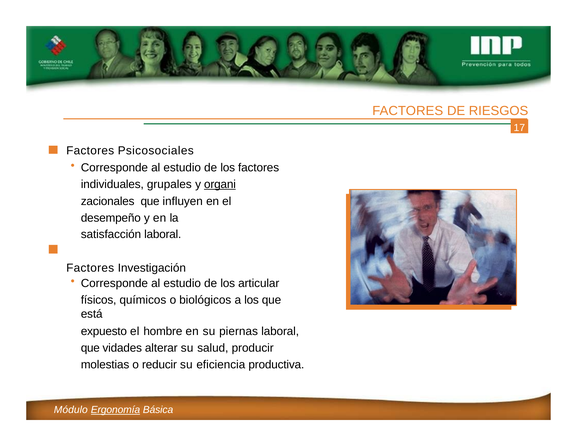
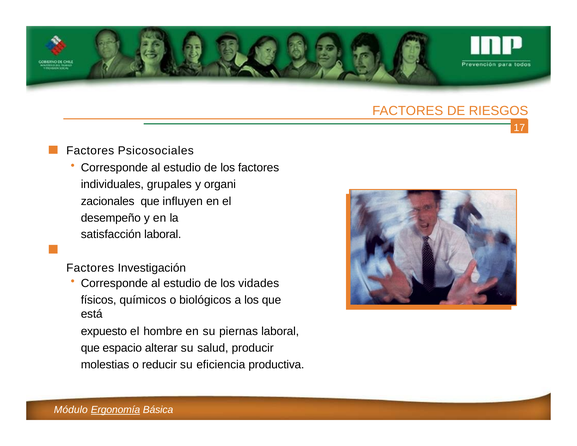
organi underline: present -> none
articular: articular -> vidades
vidades: vidades -> espacio
